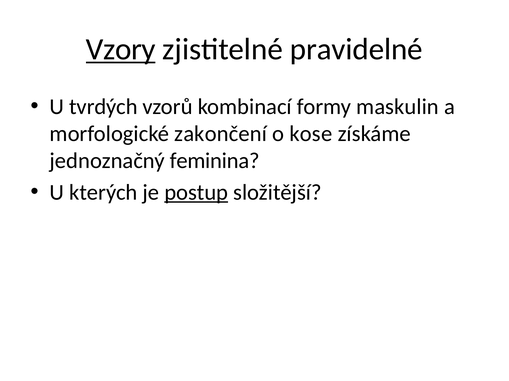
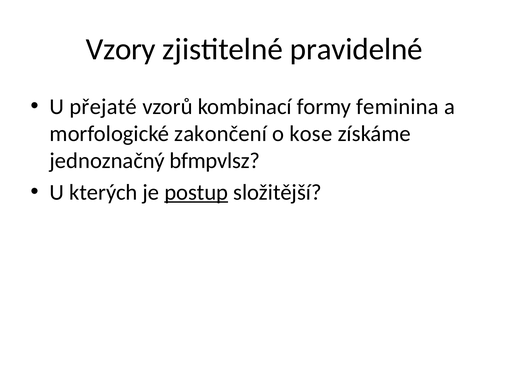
Vzory underline: present -> none
tvrdých: tvrdých -> přejaté
maskulin: maskulin -> feminina
feminina: feminina -> bfmpvlsz
